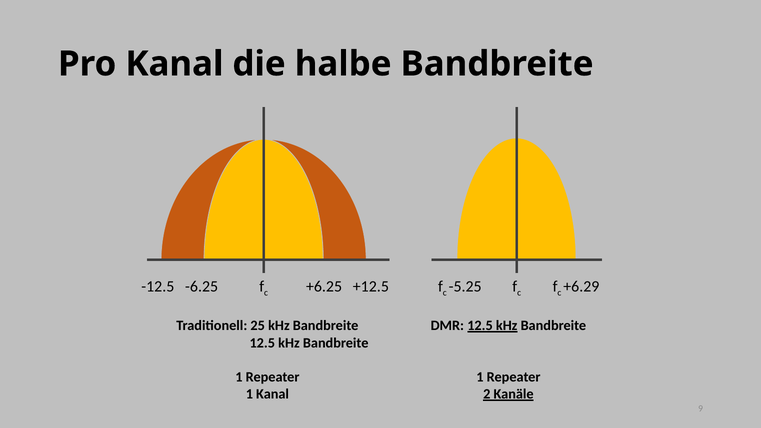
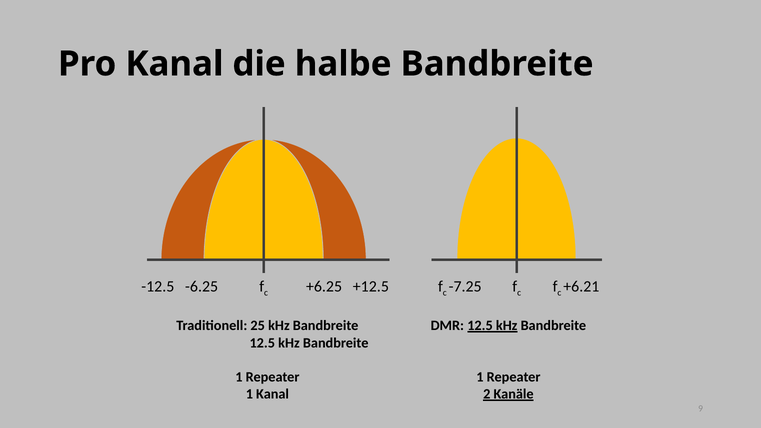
-5.25: -5.25 -> -7.25
+6.29: +6.29 -> +6.21
